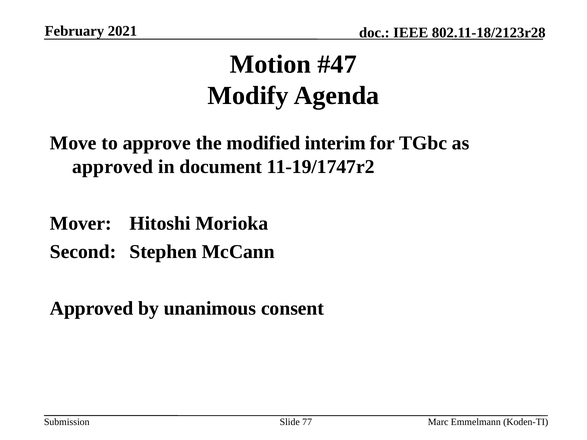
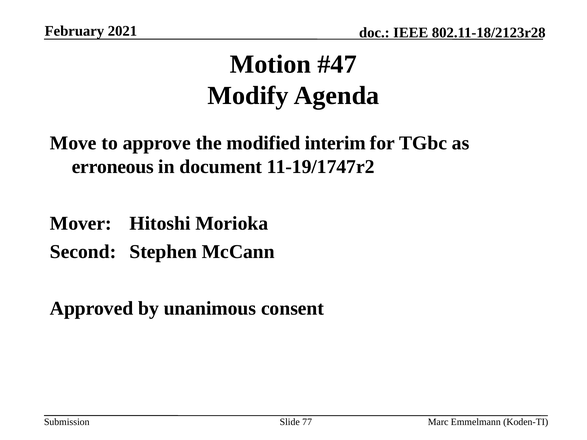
approved at (113, 167): approved -> erroneous
